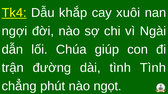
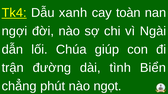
khắp: khắp -> xanh
xuôi: xuôi -> toàn
tình Tình: Tình -> Biển
